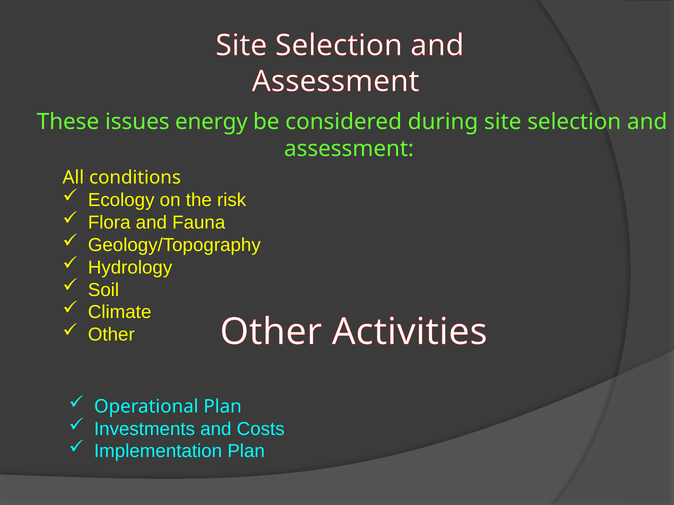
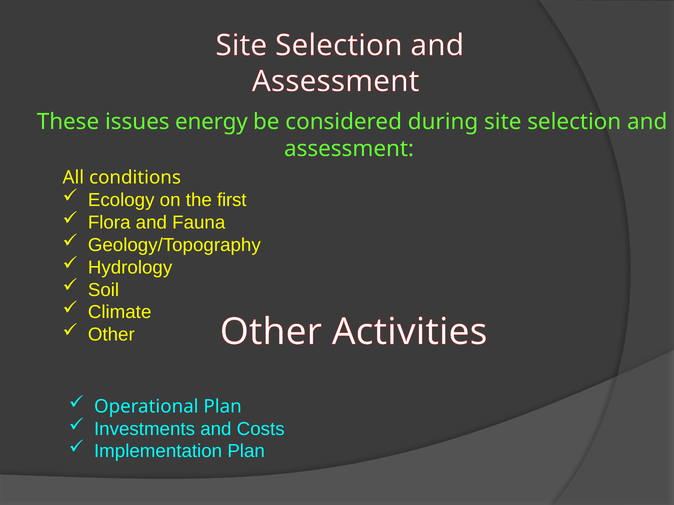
risk: risk -> first
